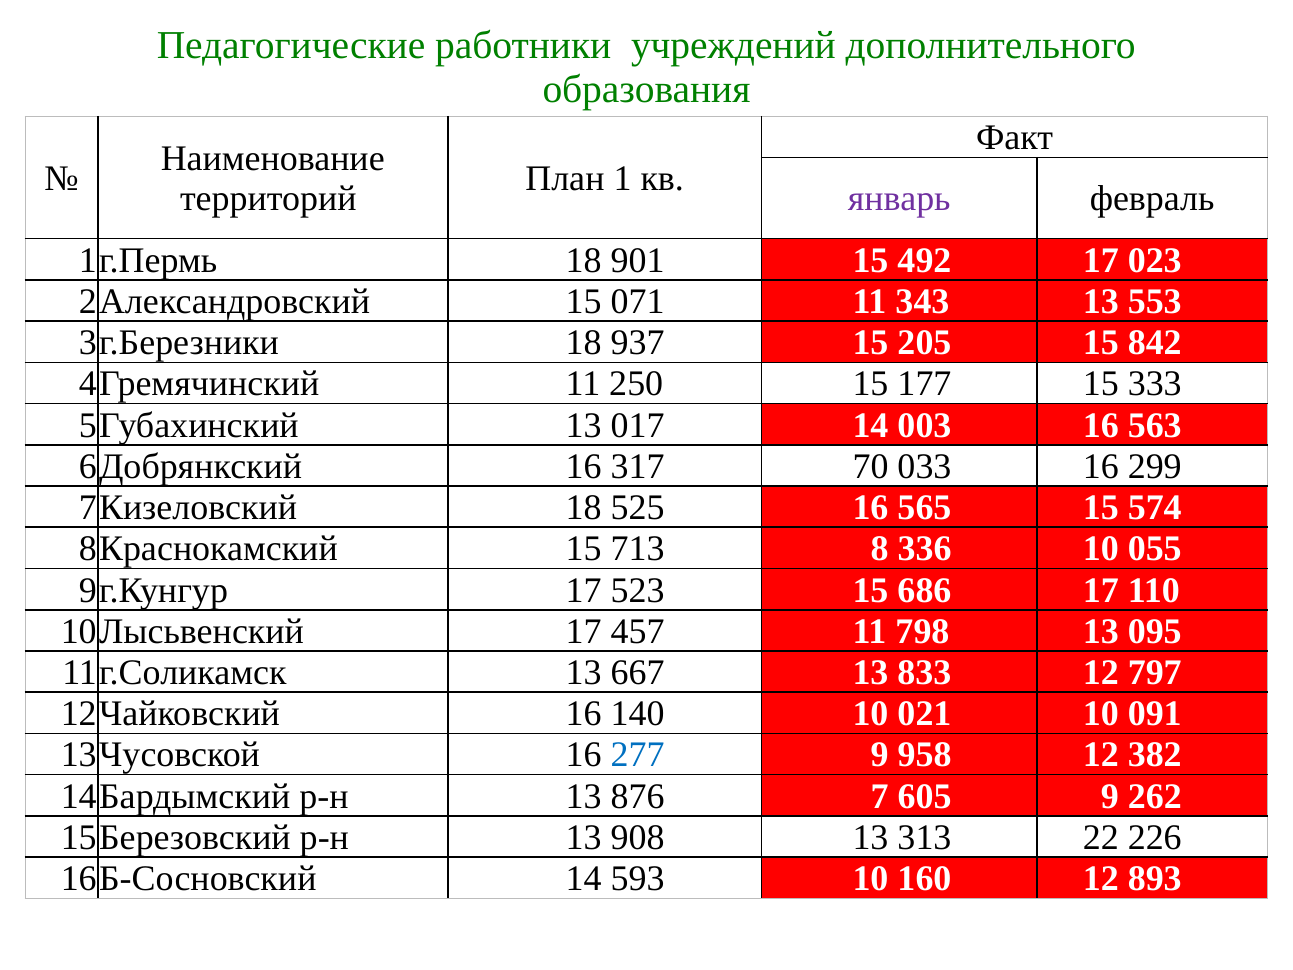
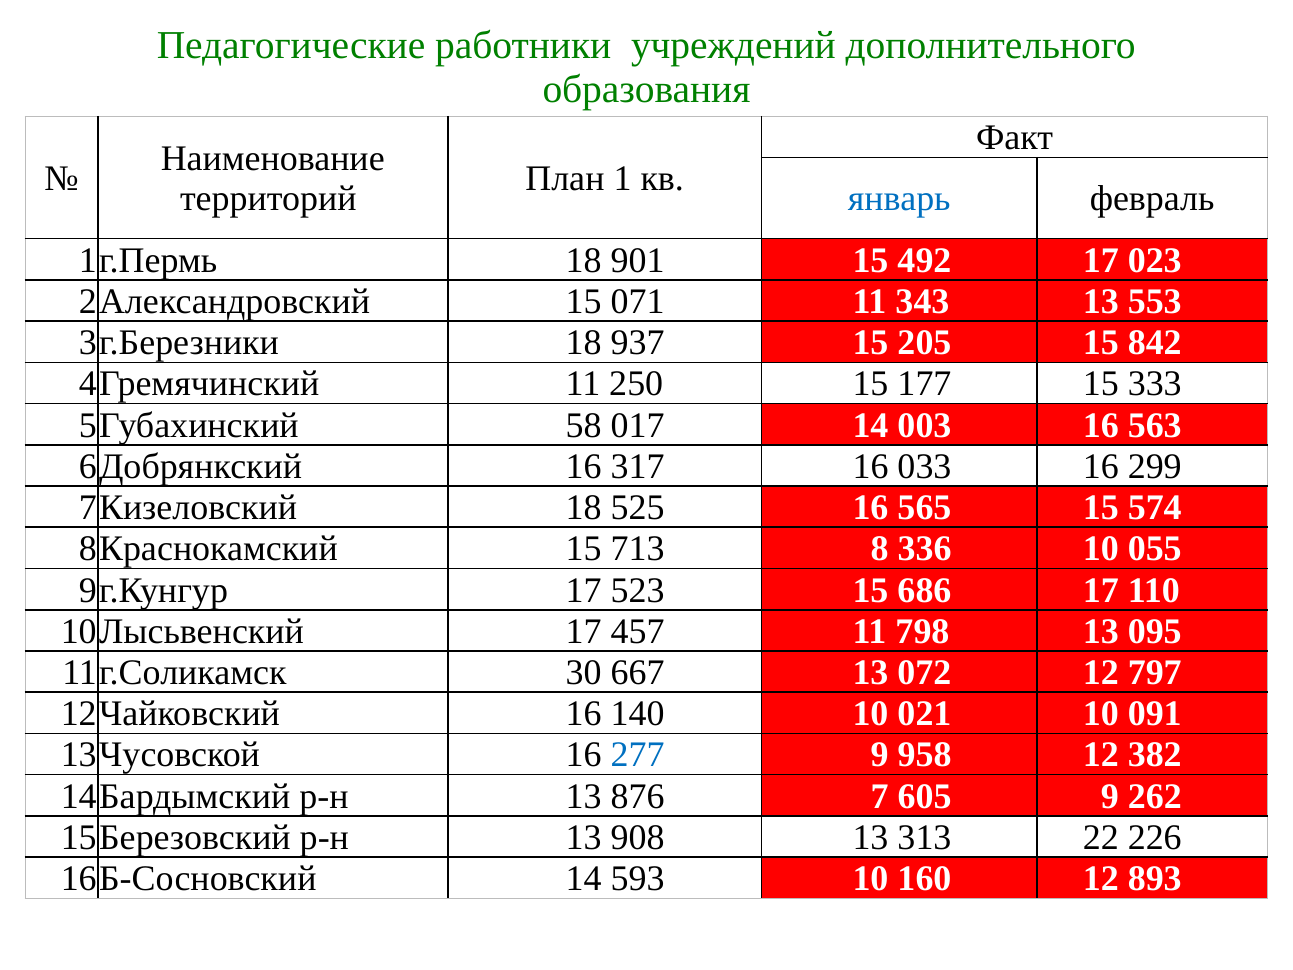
январь colour: purple -> blue
13 at (584, 425): 13 -> 58
317 70: 70 -> 16
13 at (584, 672): 13 -> 30
833: 833 -> 072
